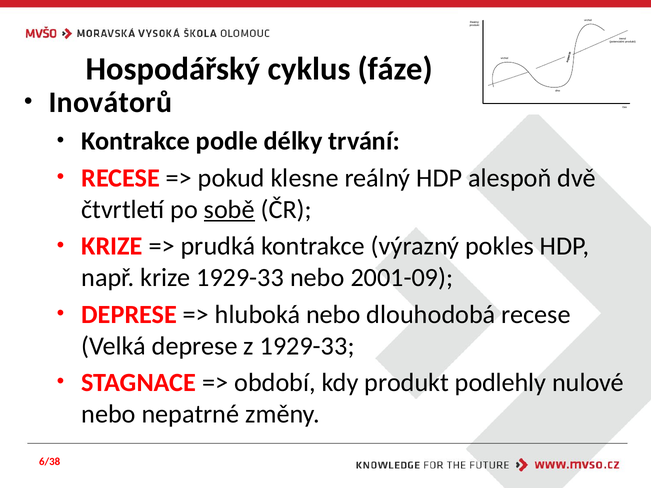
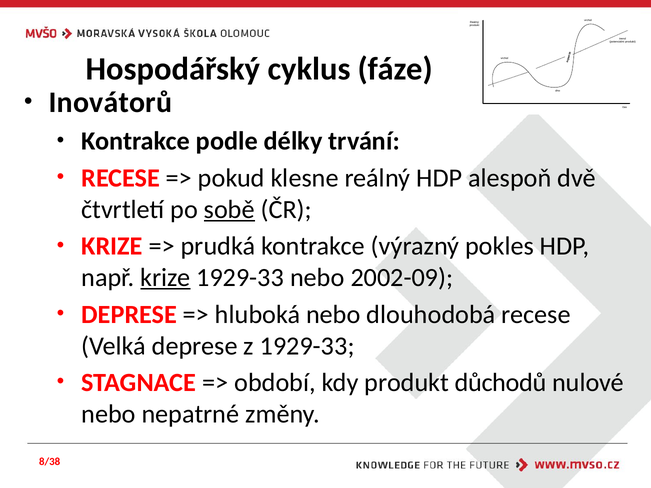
krize at (165, 278) underline: none -> present
2001-09: 2001-09 -> 2002-09
podlehly: podlehly -> důchodů
6/38: 6/38 -> 8/38
